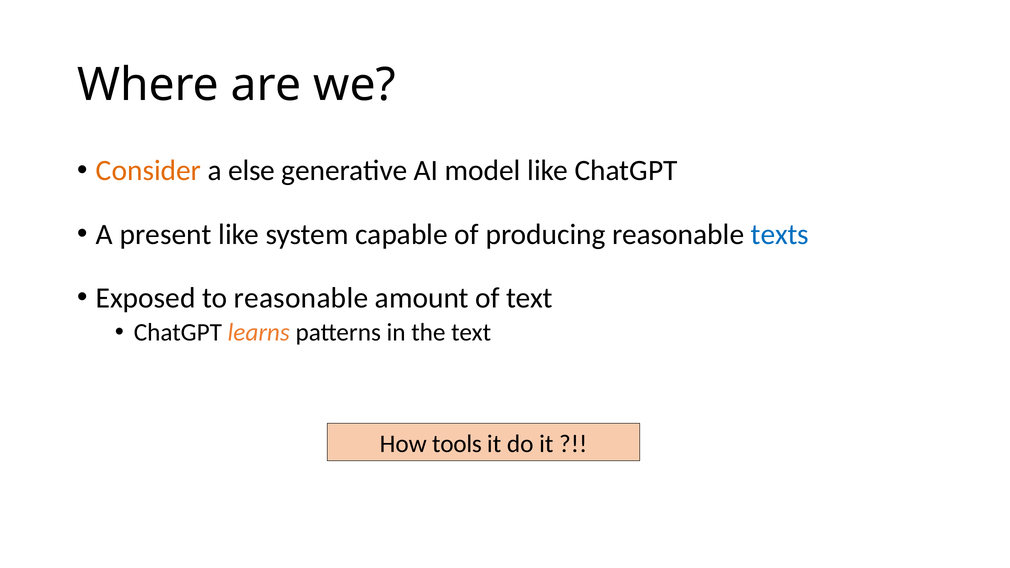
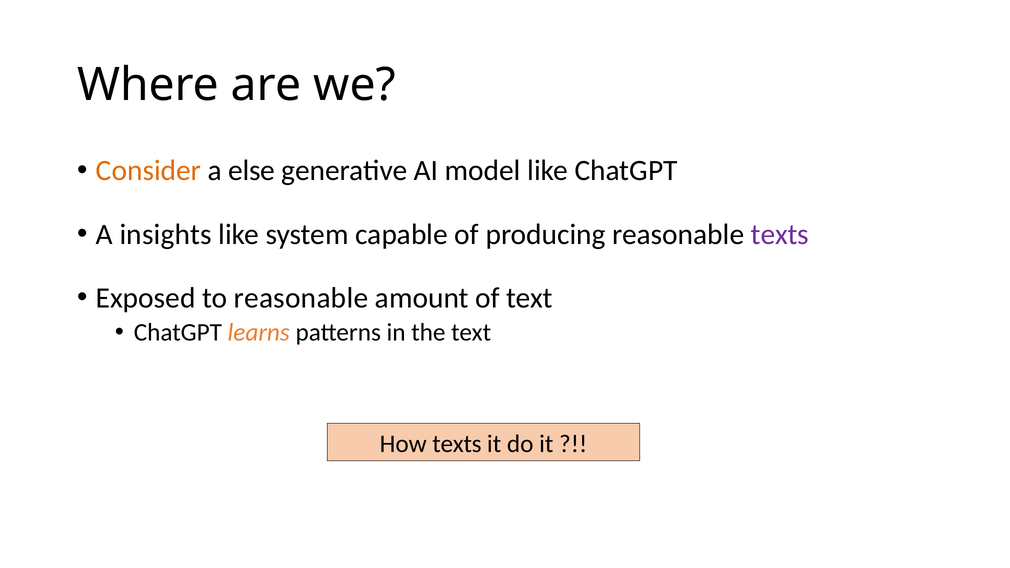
present: present -> insights
texts at (780, 235) colour: blue -> purple
How tools: tools -> texts
